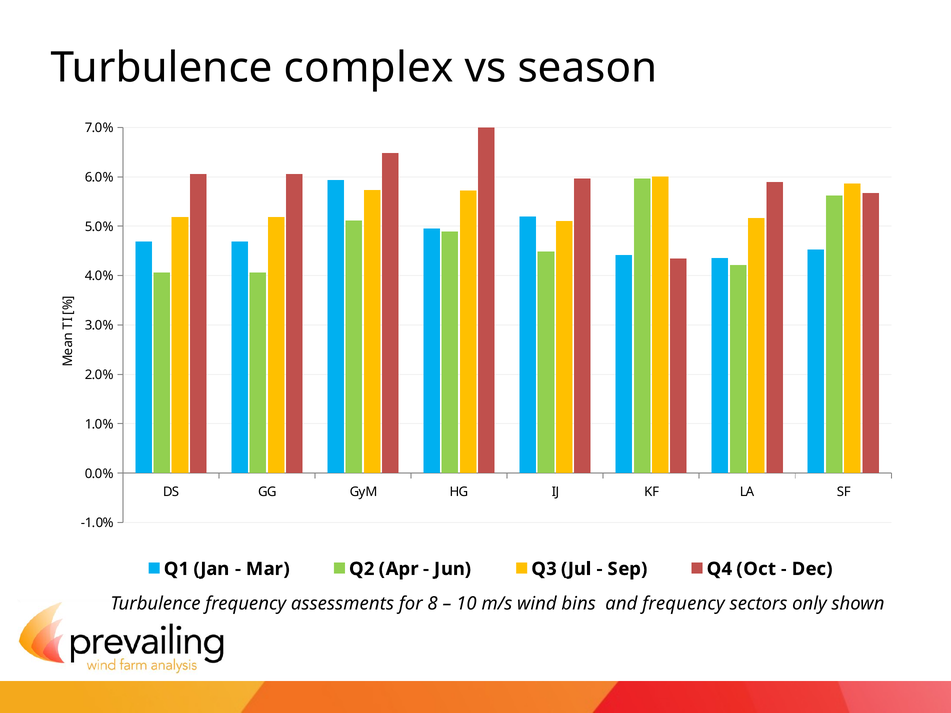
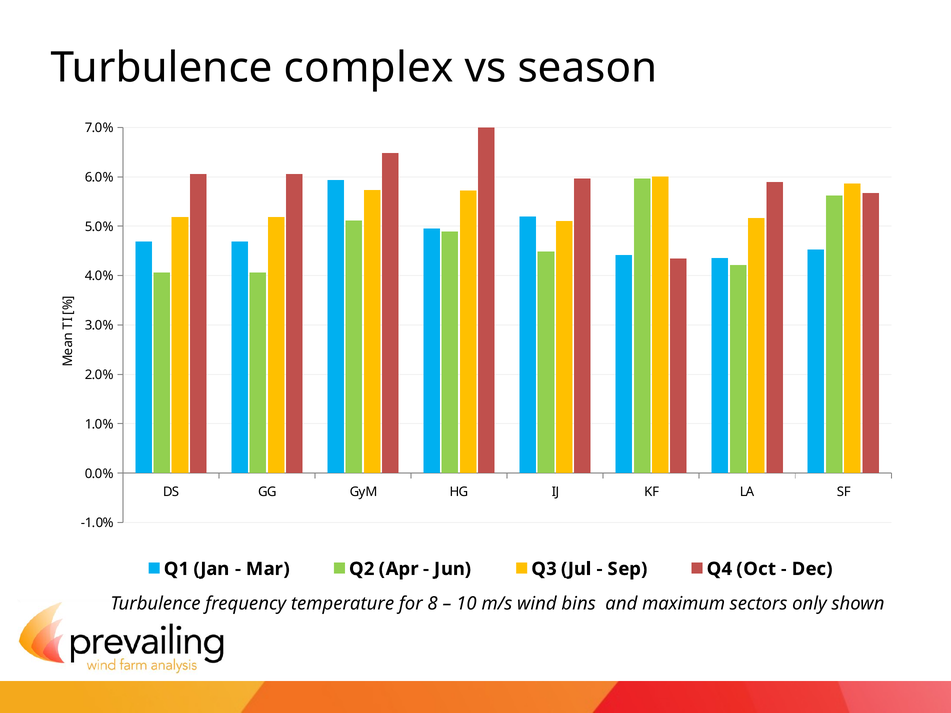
assessments: assessments -> temperature
and frequency: frequency -> maximum
